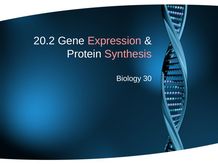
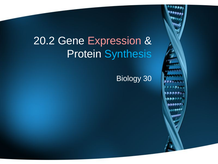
Synthesis colour: pink -> light blue
